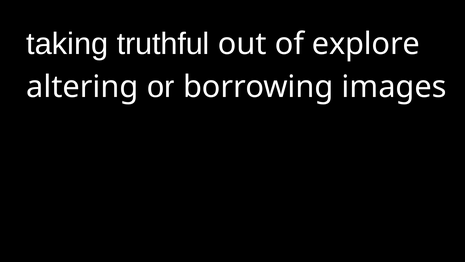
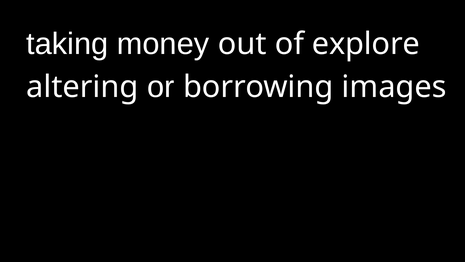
truthful: truthful -> money
